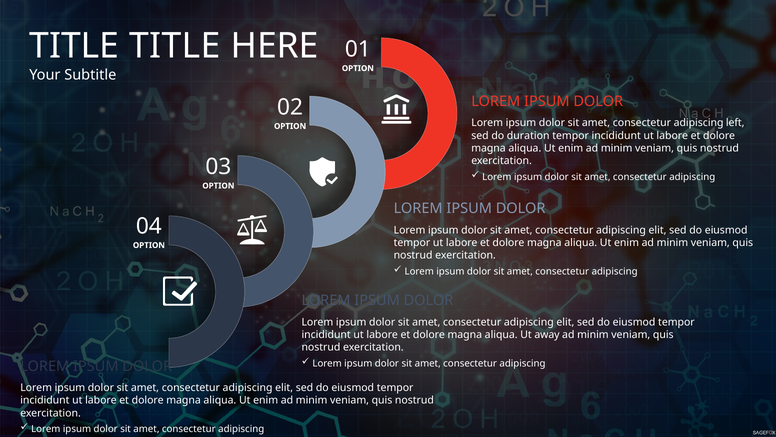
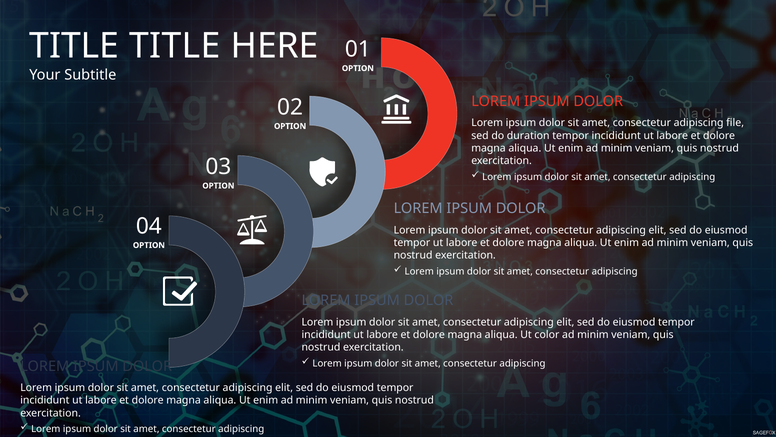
left: left -> file
away: away -> color
